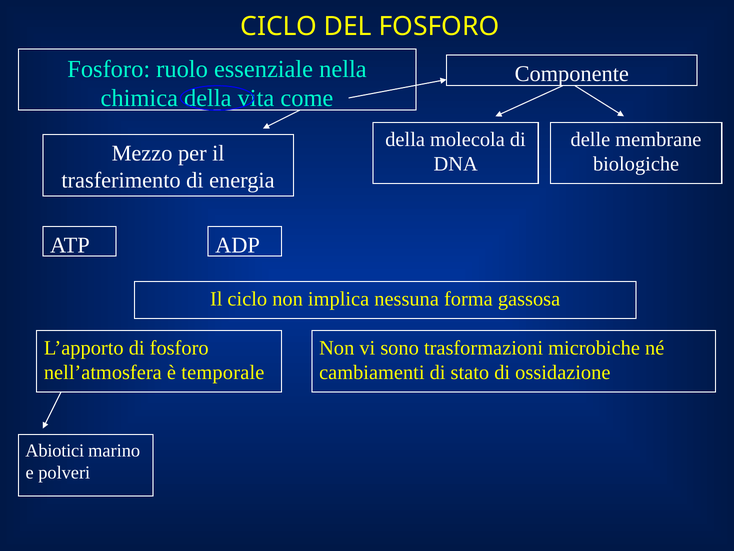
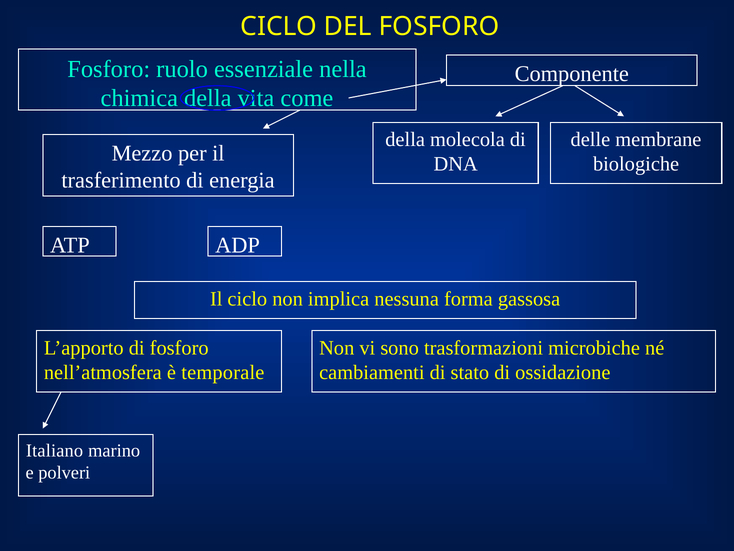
Abiotici: Abiotici -> Italiano
